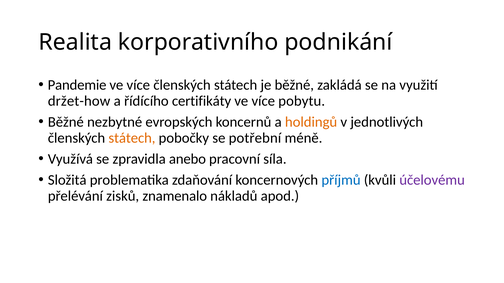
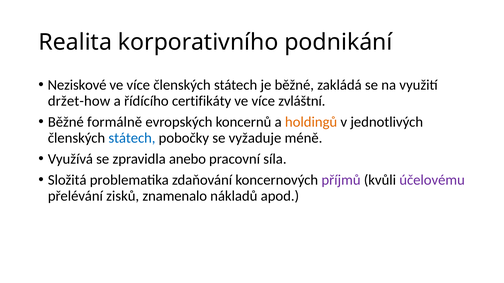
Pandemie: Pandemie -> Neziskové
pobytu: pobytu -> zvláštní
nezbytné: nezbytné -> formálně
státech at (132, 138) colour: orange -> blue
potřební: potřební -> vyžaduje
příjmů colour: blue -> purple
